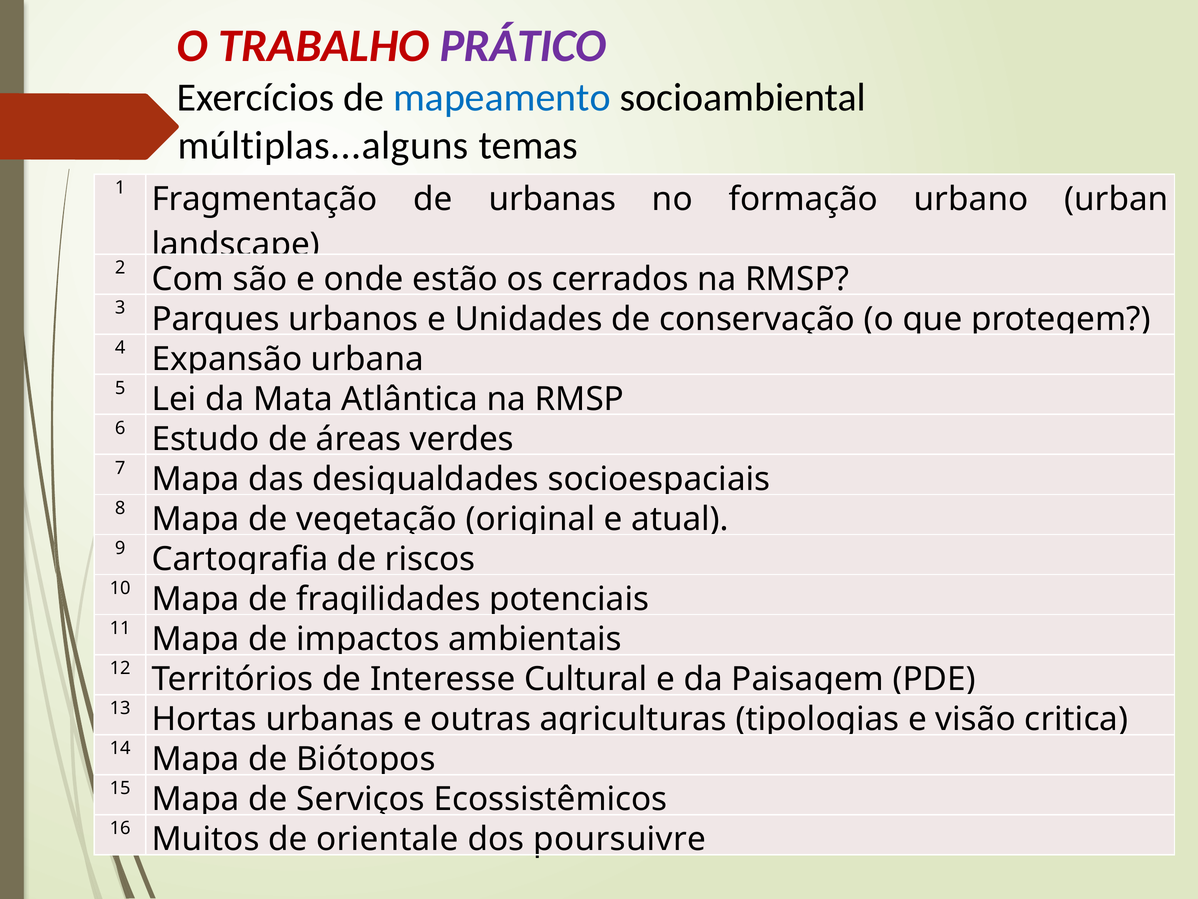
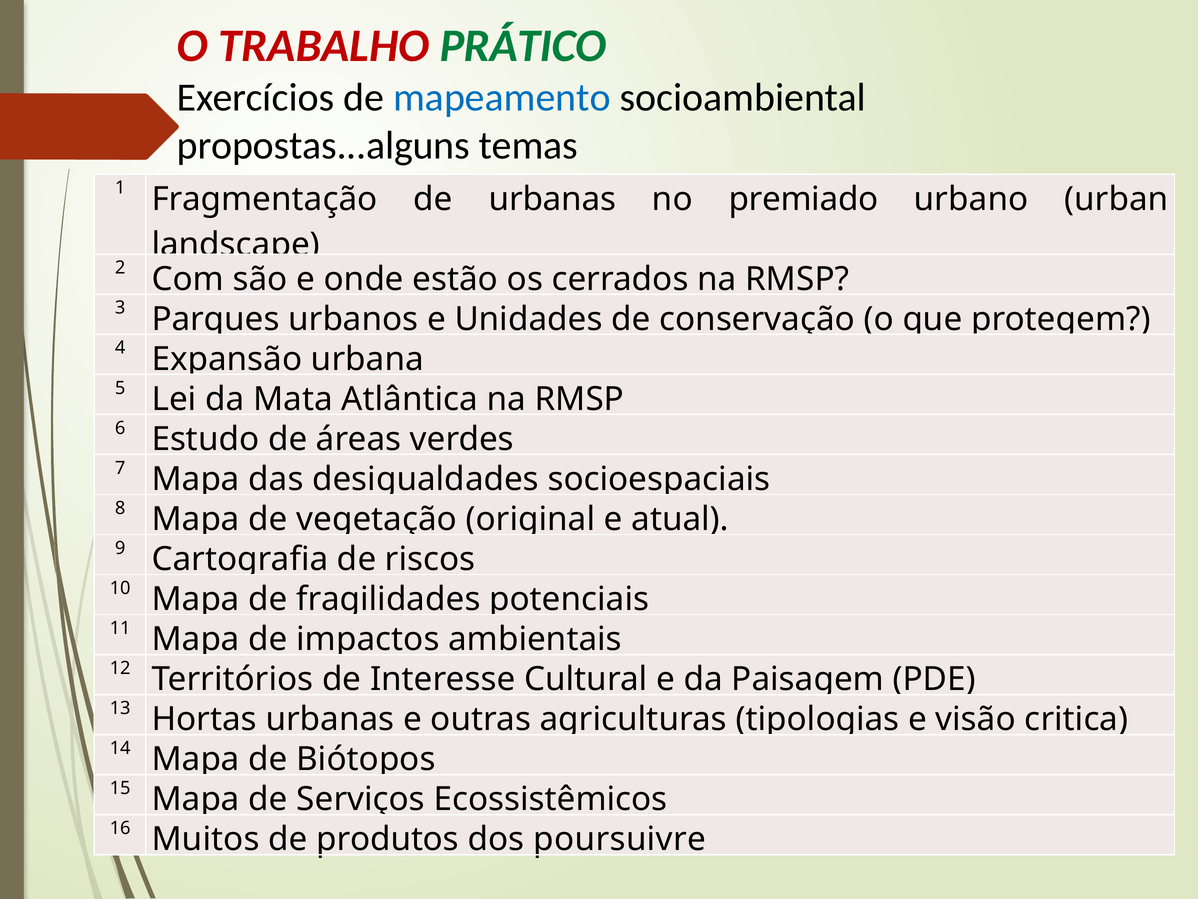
PRÁTICO colour: purple -> green
múltiplas...alguns: múltiplas...alguns -> propostas...alguns
formação: formação -> premiado
orientale: orientale -> produtos
